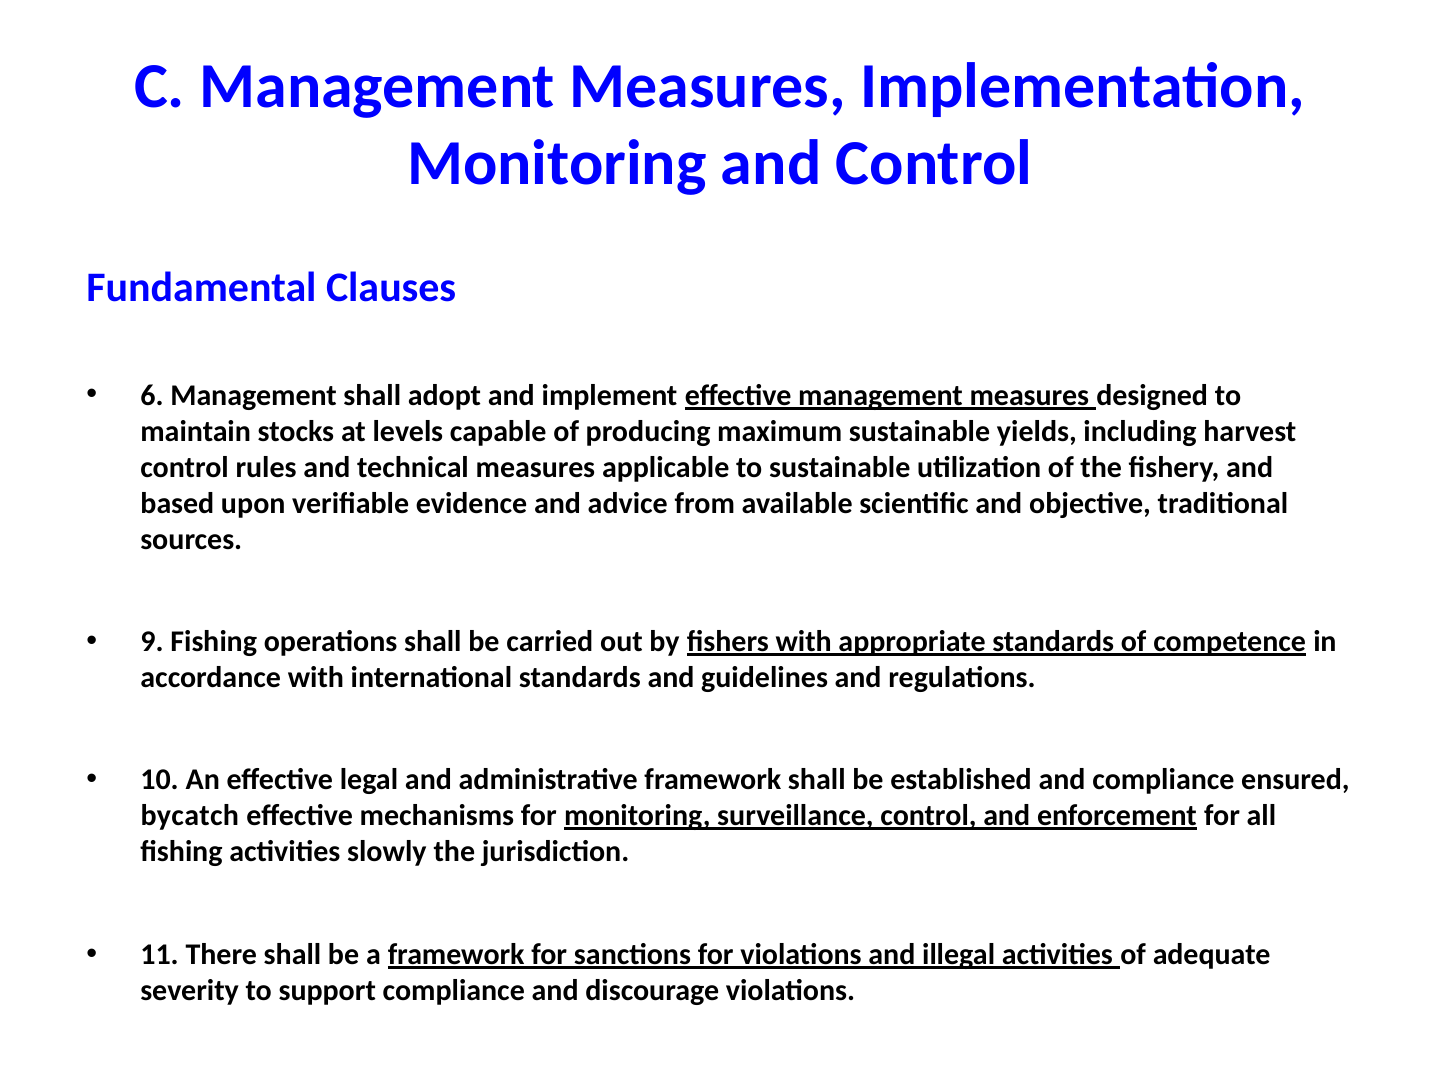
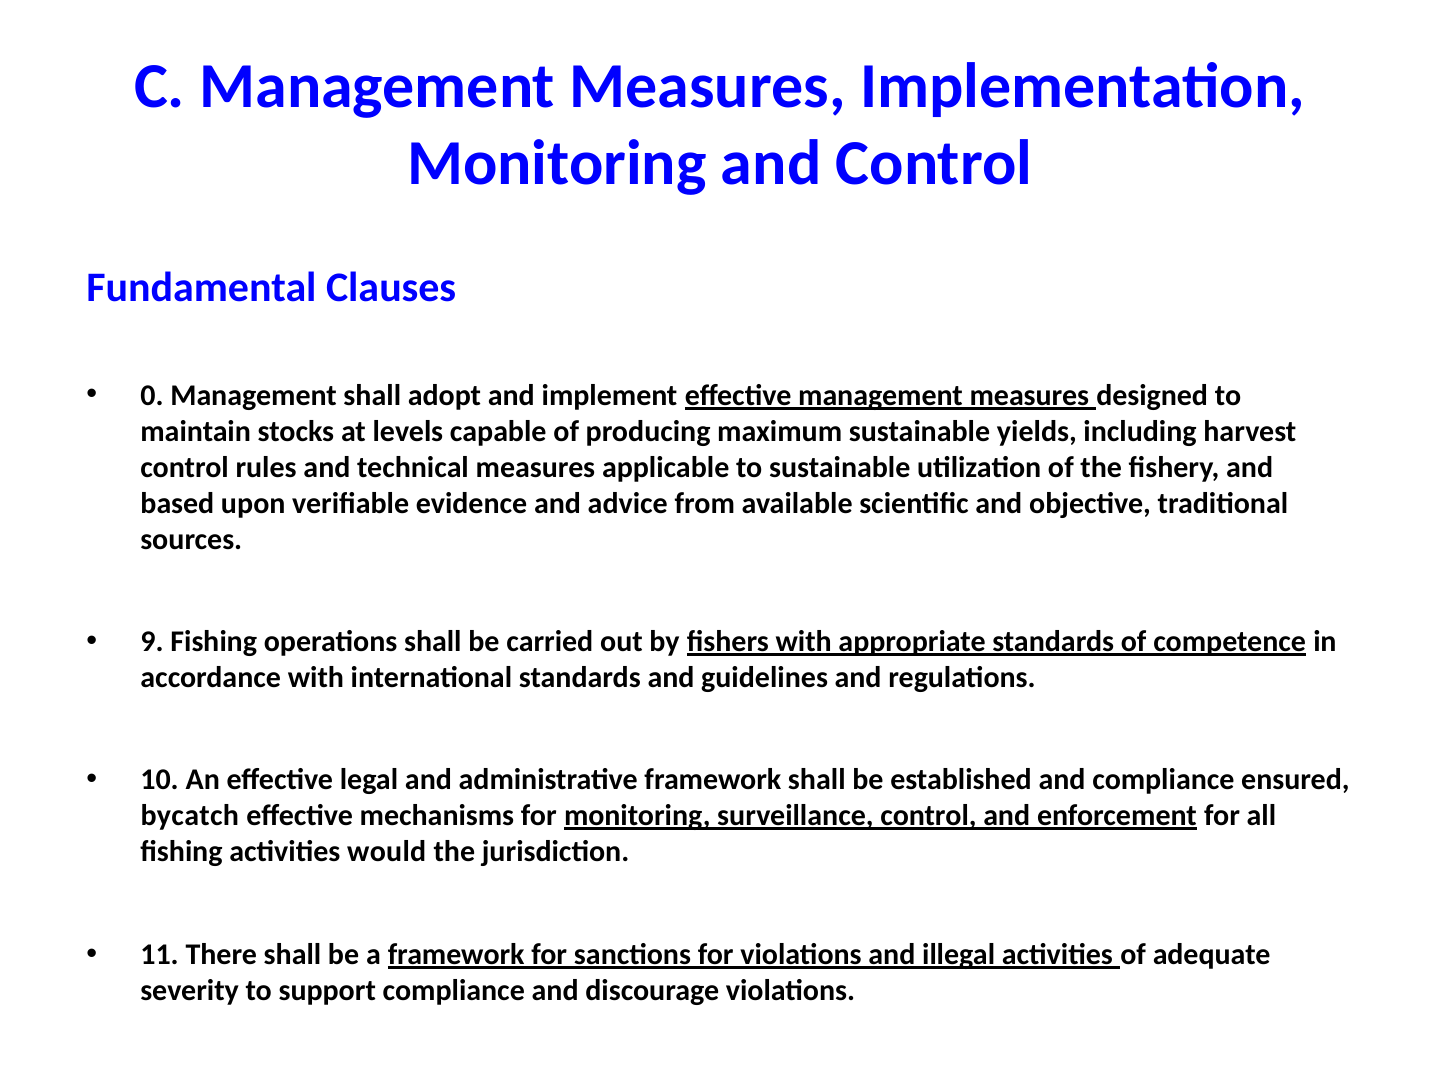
6: 6 -> 0
slowly: slowly -> would
